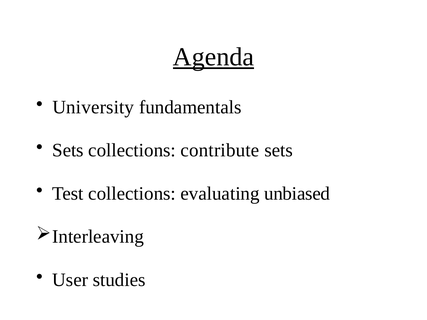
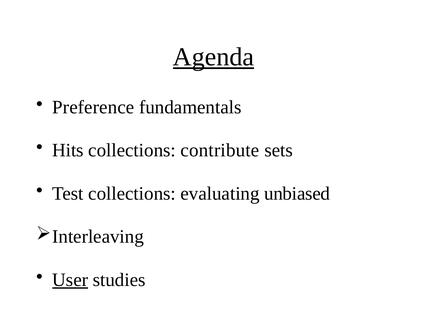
University: University -> Preference
Sets at (68, 150): Sets -> Hits
User underline: none -> present
